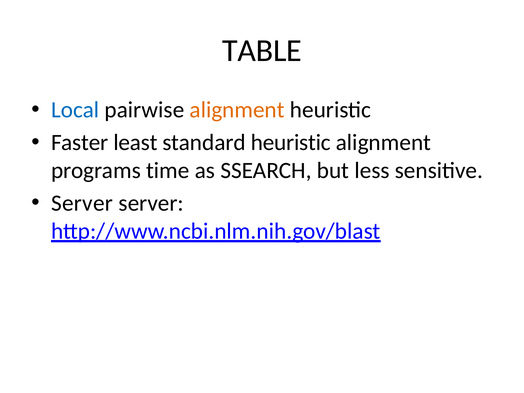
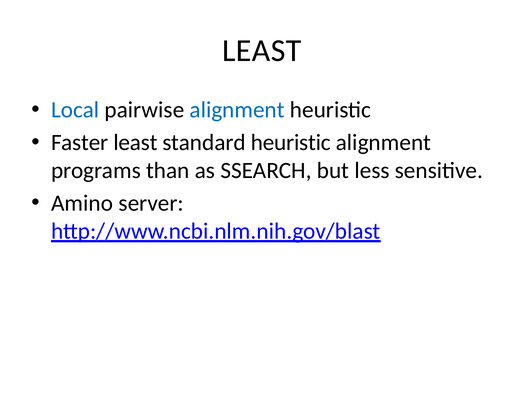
TABLE at (262, 51): TABLE -> LEAST
alignment at (237, 110) colour: orange -> blue
time: time -> than
Server at (82, 203): Server -> Amino
